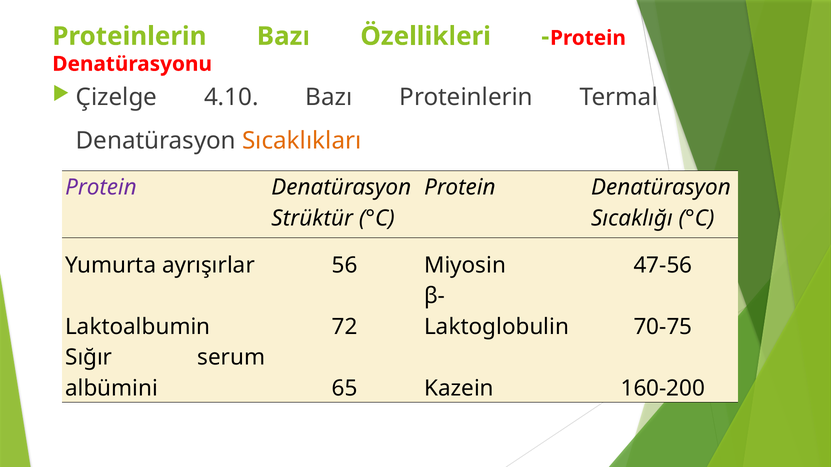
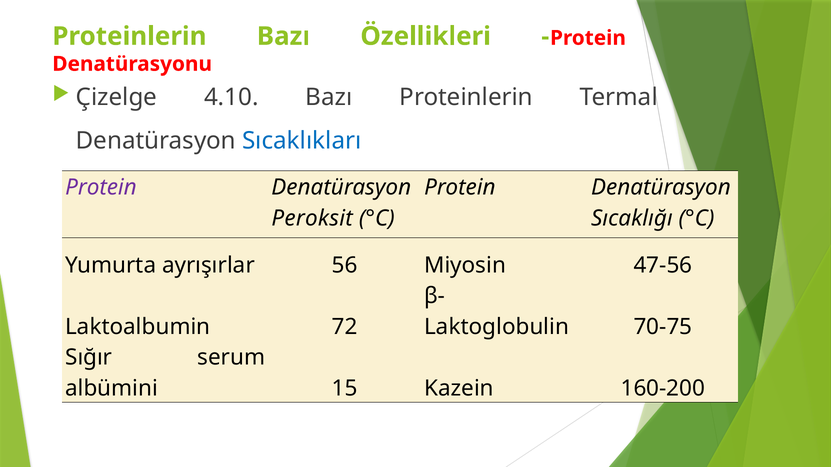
Sıcaklıkları colour: orange -> blue
Strüktür: Strüktür -> Peroksit
65: 65 -> 15
